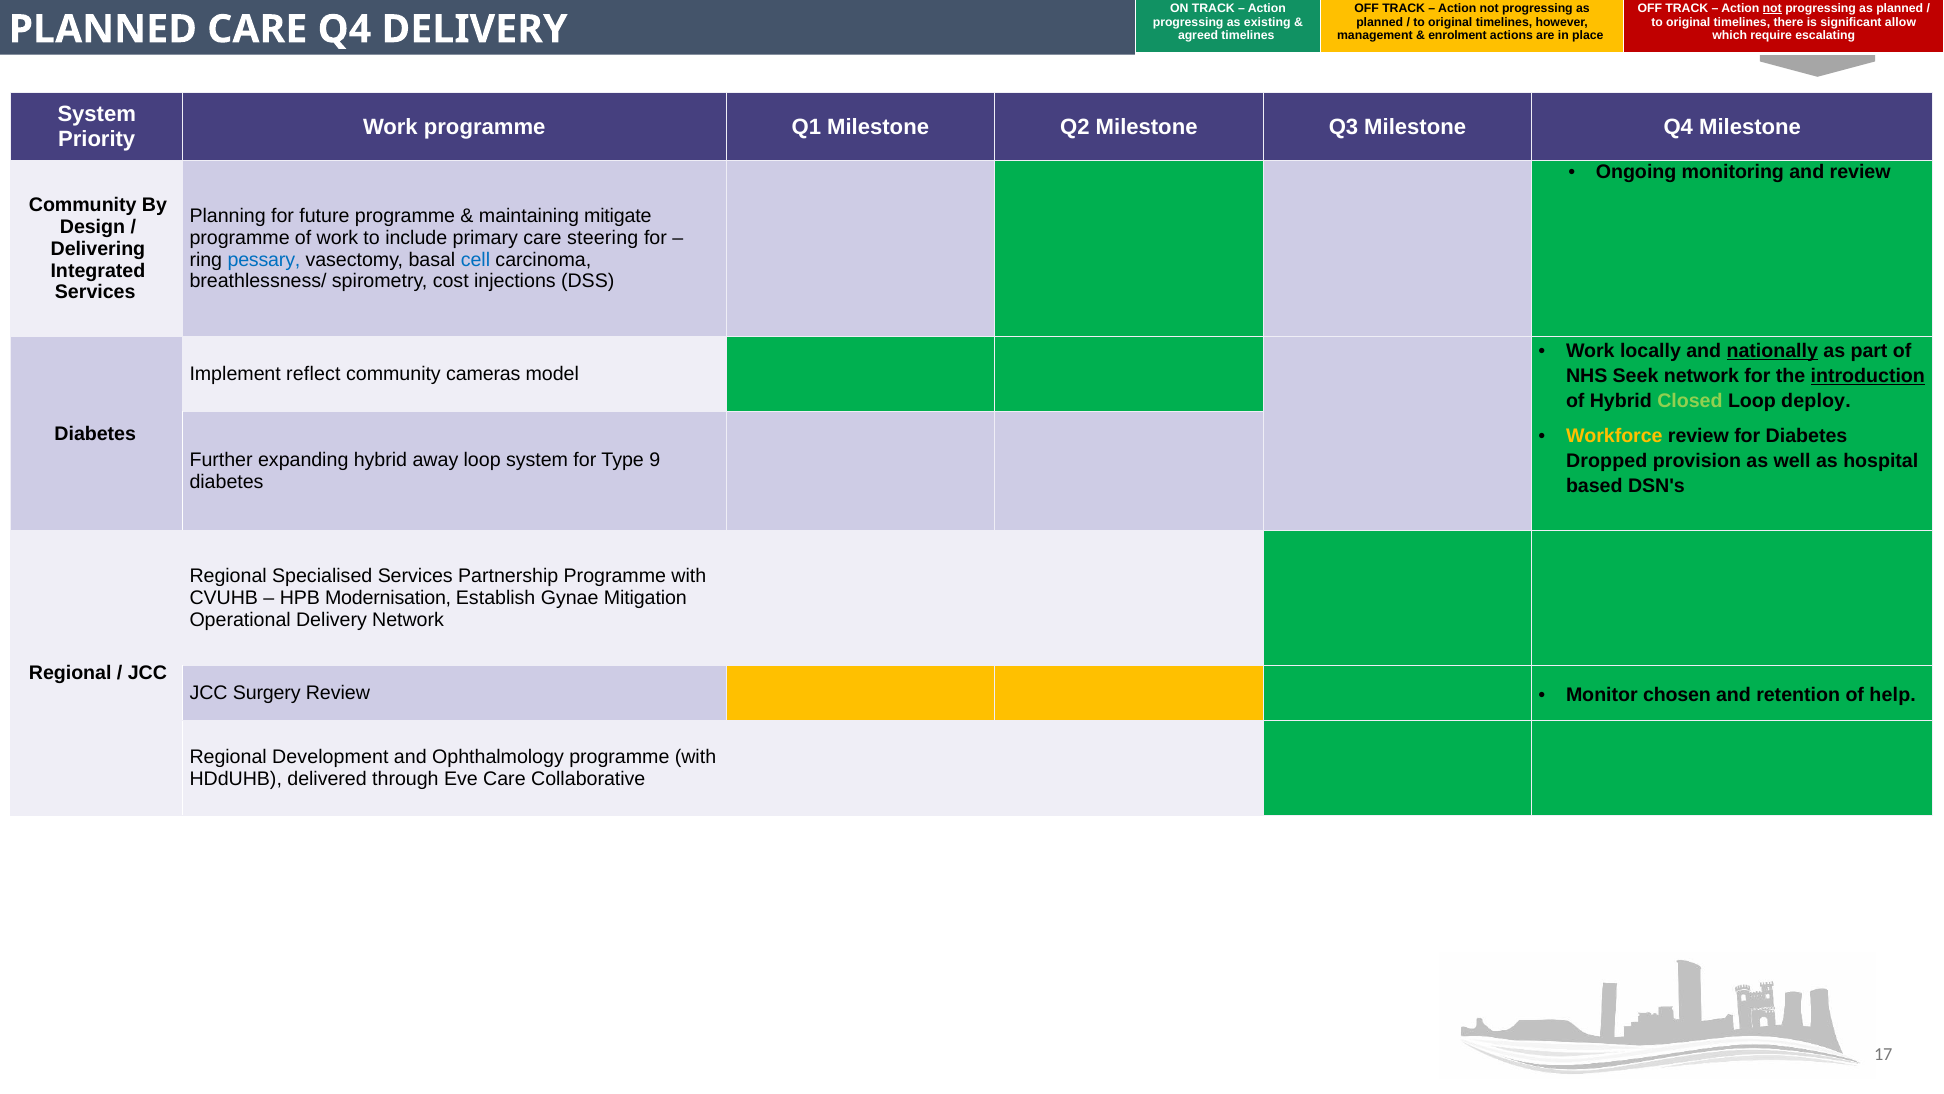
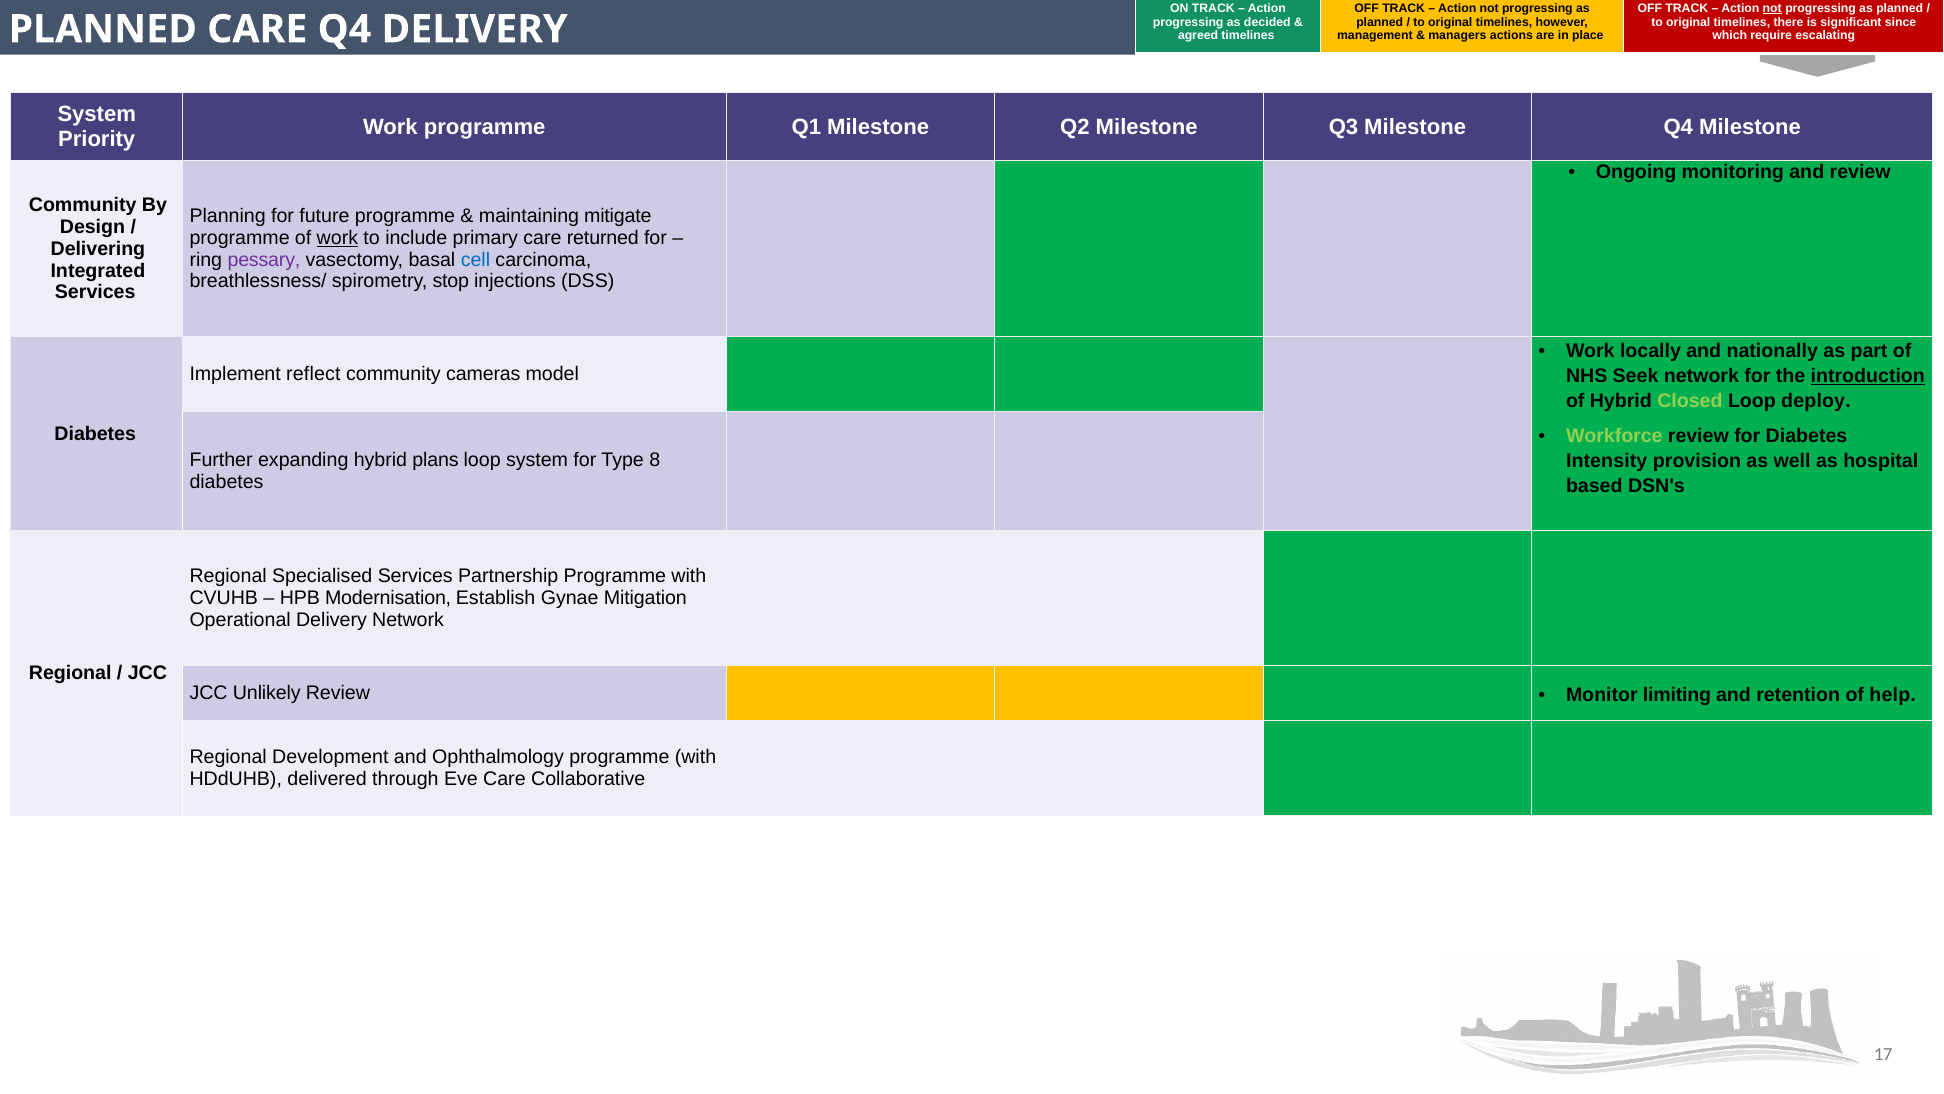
existing: existing -> decided
allow: allow -> since
enrolment: enrolment -> managers
work at (337, 238) underline: none -> present
steering: steering -> returned
pessary colour: blue -> purple
cost: cost -> stop
nationally underline: present -> none
Workforce colour: yellow -> light green
away: away -> plans
9: 9 -> 8
Dropped: Dropped -> Intensity
Surgery: Surgery -> Unlikely
chosen: chosen -> limiting
